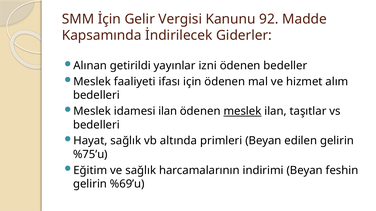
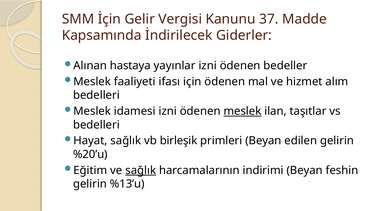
92: 92 -> 37
getirildi: getirildi -> hastaya
idamesi ilan: ilan -> izni
altında: altında -> birleşik
%75’u: %75’u -> %20’u
sağlık at (141, 171) underline: none -> present
%69’u: %69’u -> %13’u
